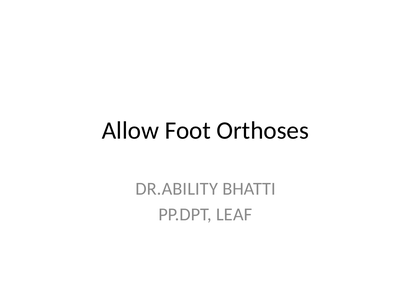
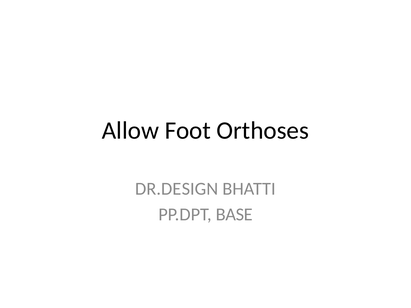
DR.ABILITY: DR.ABILITY -> DR.DESIGN
LEAF: LEAF -> BASE
